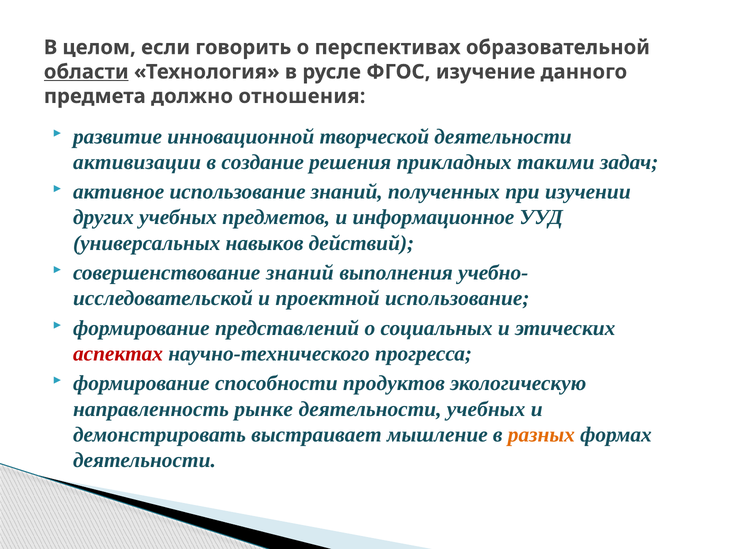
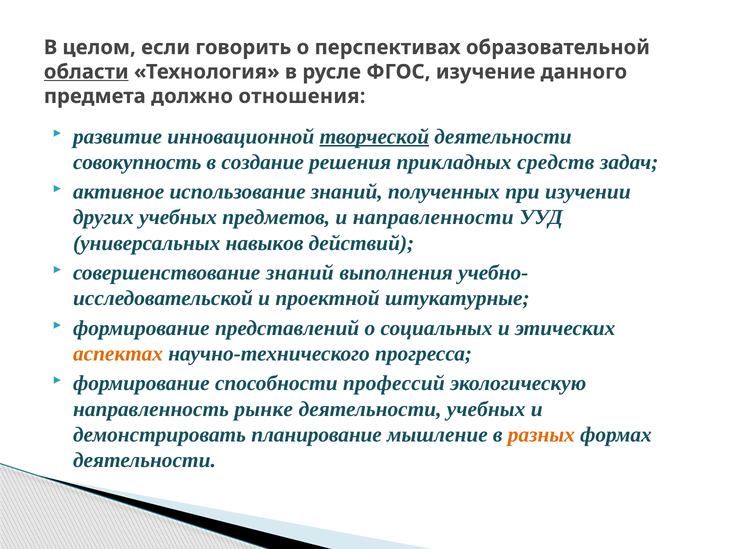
творческой underline: none -> present
активизации: активизации -> совокупность
такими: такими -> средств
информационное: информационное -> направленности
проектной использование: использование -> штукатурные
аспектах colour: red -> orange
продуктов: продуктов -> профессий
выстраивает: выстраивает -> планирование
